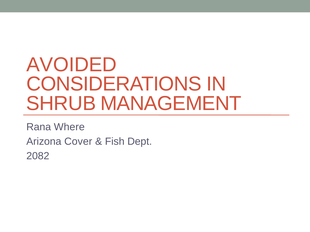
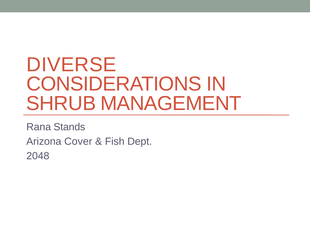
AVOIDED: AVOIDED -> DIVERSE
Where: Where -> Stands
2082: 2082 -> 2048
